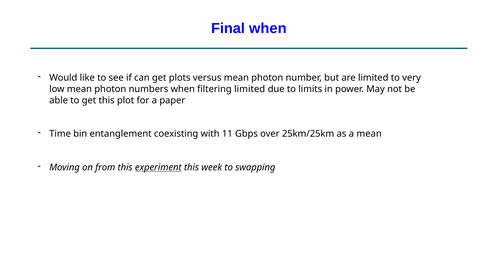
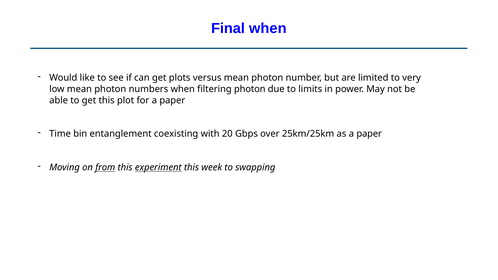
filtering limited: limited -> photon
11: 11 -> 20
as a mean: mean -> paper
from underline: none -> present
